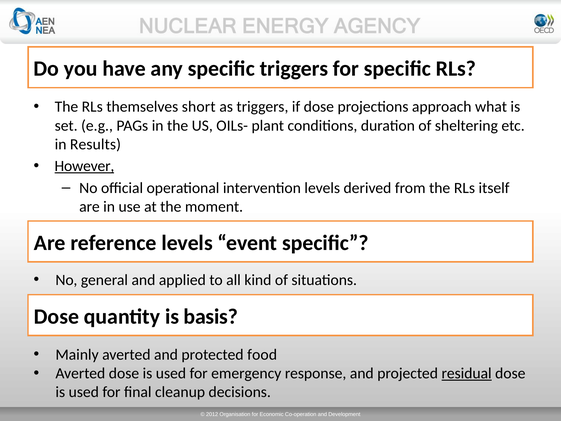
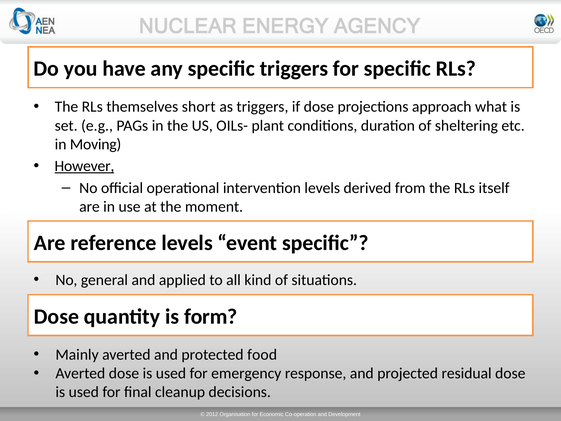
Results: Results -> Moving
basis: basis -> form
residual underline: present -> none
